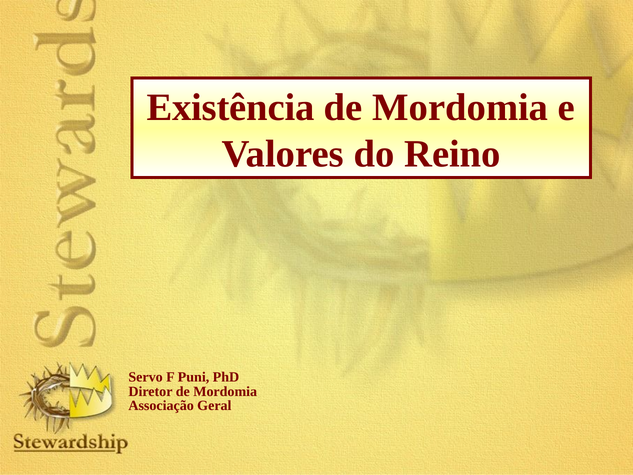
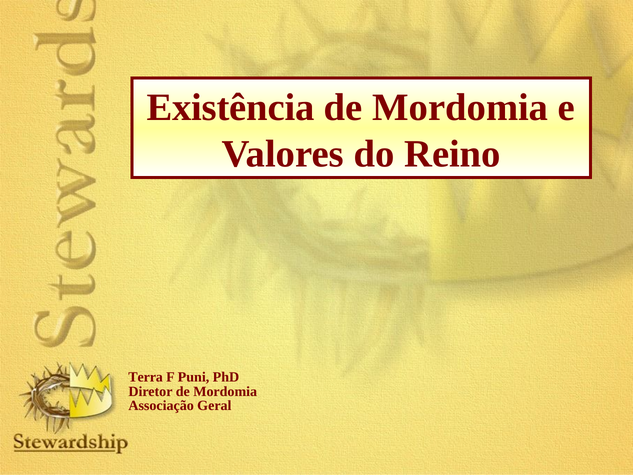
Servo: Servo -> Terra
